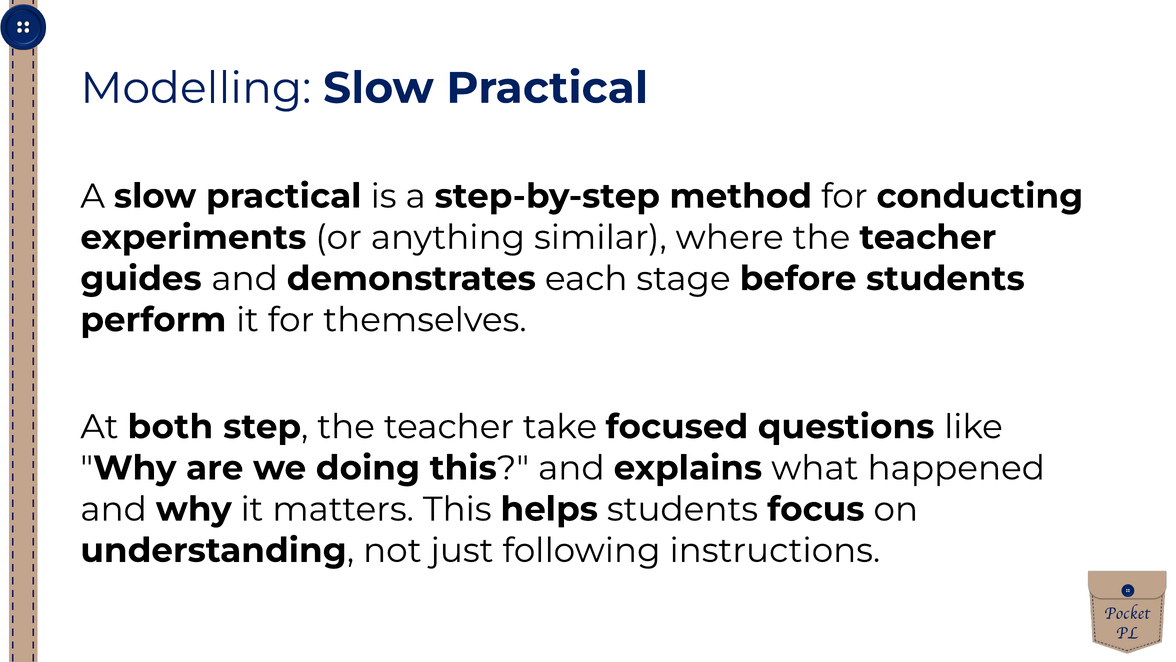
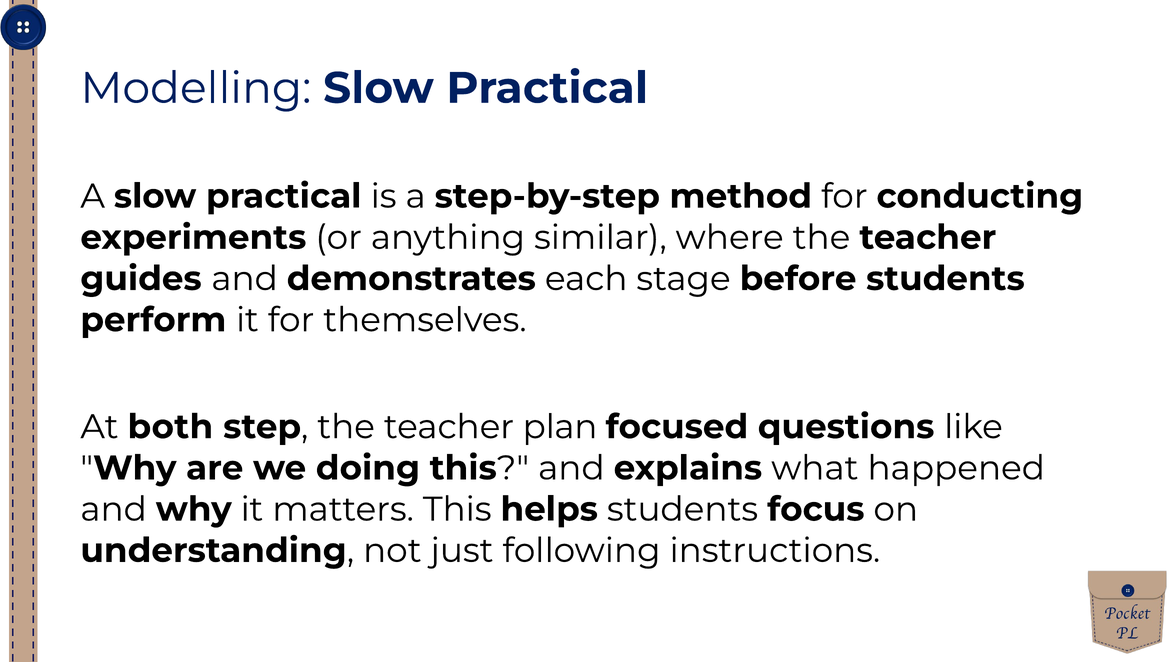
take: take -> plan
